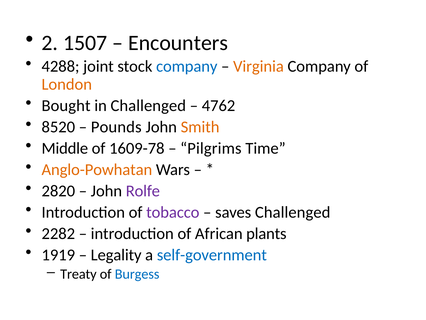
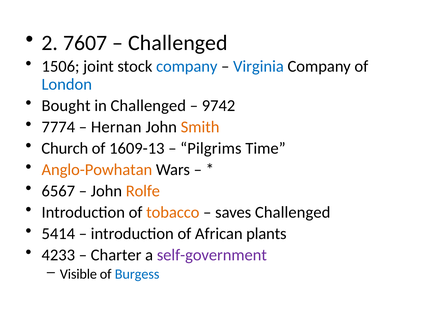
1507: 1507 -> 7607
Encounters at (178, 43): Encounters -> Challenged
4288: 4288 -> 1506
Virginia colour: orange -> blue
London colour: orange -> blue
4762: 4762 -> 9742
8520: 8520 -> 7774
Pounds: Pounds -> Hernan
Middle: Middle -> Church
1609-78: 1609-78 -> 1609-13
2820: 2820 -> 6567
Rolfe colour: purple -> orange
tobacco colour: purple -> orange
2282: 2282 -> 5414
1919: 1919 -> 4233
Legality: Legality -> Charter
self-government colour: blue -> purple
Treaty: Treaty -> Visible
